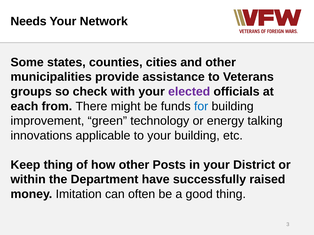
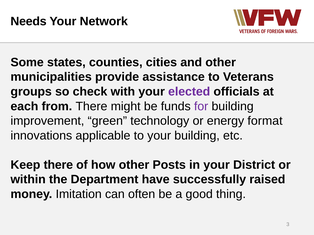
for colour: blue -> purple
talking: talking -> format
Keep thing: thing -> there
